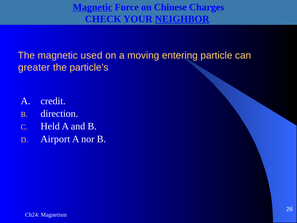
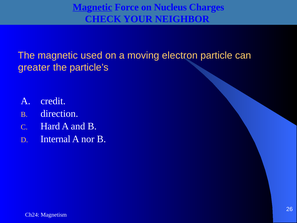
Chinese: Chinese -> Nucleus
NEIGHBOR underline: present -> none
entering: entering -> electron
Held: Held -> Hard
Airport: Airport -> Internal
